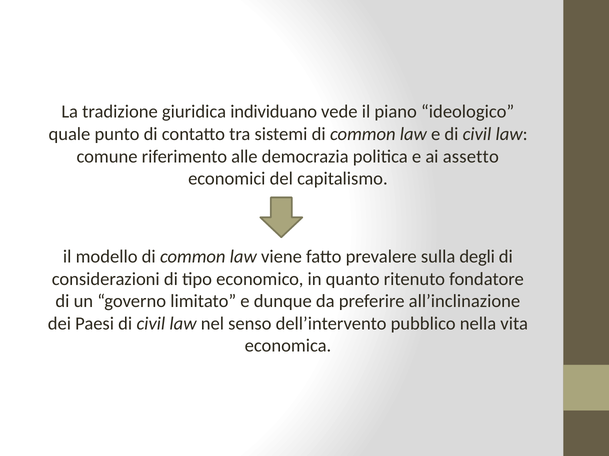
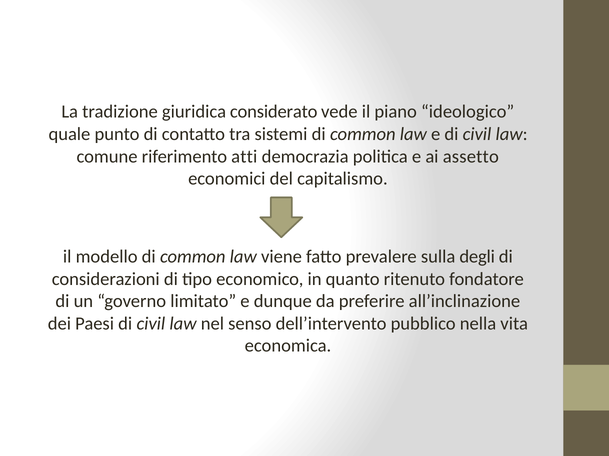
individuano: individuano -> considerato
alle: alle -> atti
